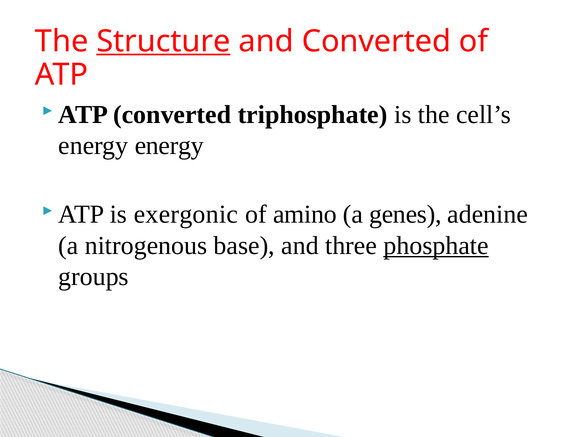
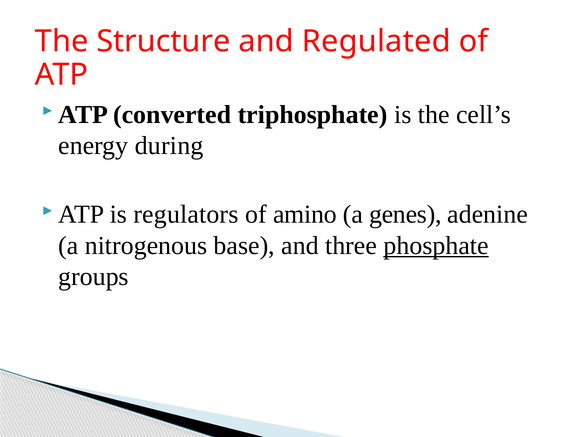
Structure underline: present -> none
and Converted: Converted -> Regulated
energy energy: energy -> during
exergonic: exergonic -> regulators
